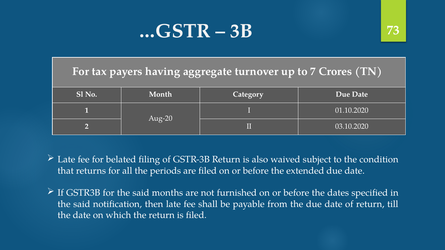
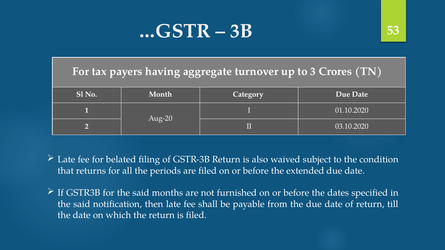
73: 73 -> 53
7: 7 -> 3
